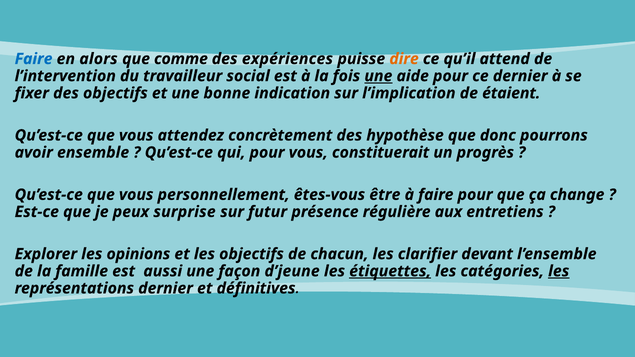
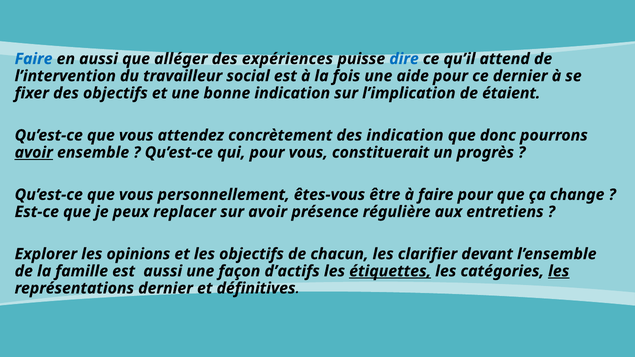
en alors: alors -> aussi
comme: comme -> alléger
dire colour: orange -> blue
une at (378, 76) underline: present -> none
des hypothèse: hypothèse -> indication
avoir at (34, 153) underline: none -> present
surprise: surprise -> replacer
sur futur: futur -> avoir
d’jeune: d’jeune -> d’actifs
